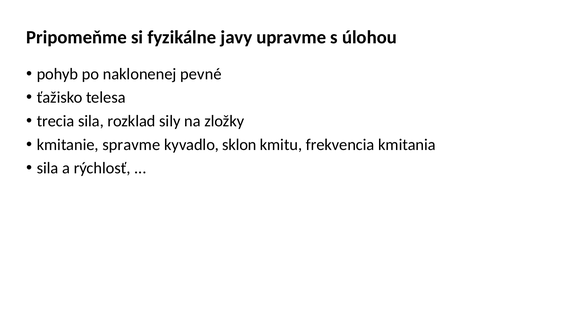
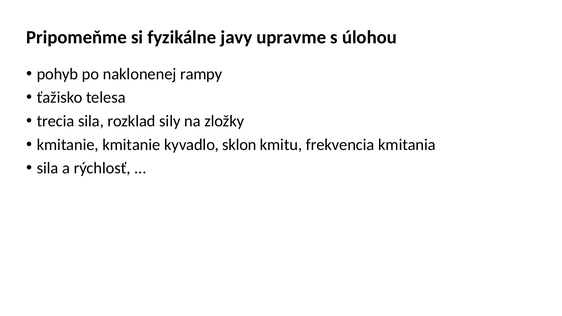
pevné: pevné -> rampy
kmitanie spravme: spravme -> kmitanie
